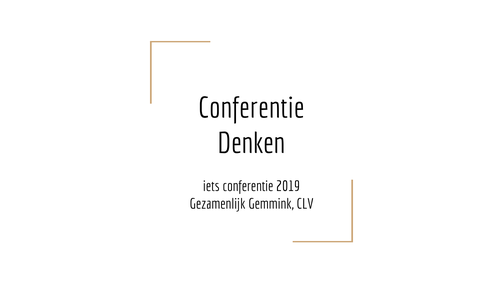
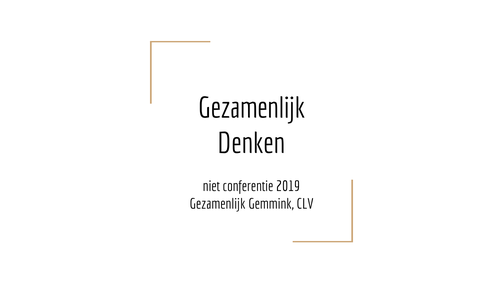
Conferentie at (251, 108): Conferentie -> Gezamenlijk
iets: iets -> niet
